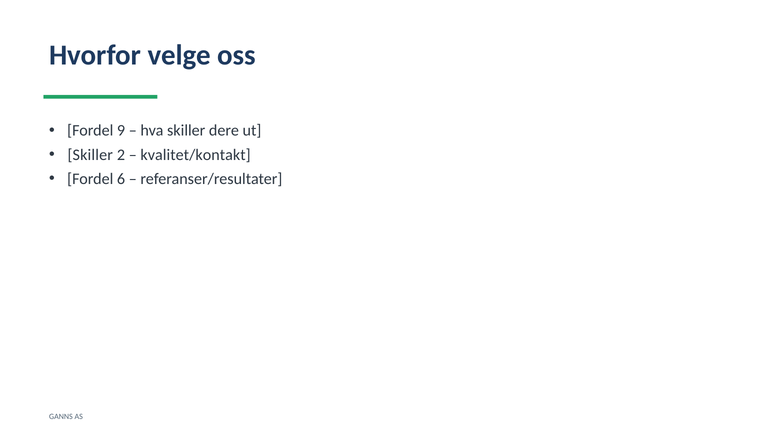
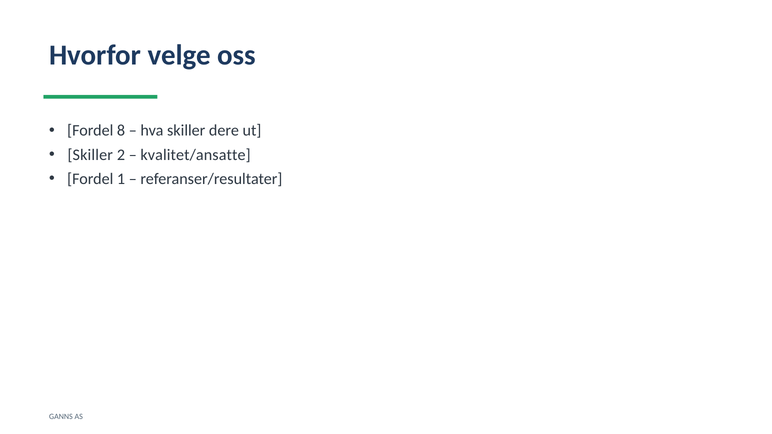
9: 9 -> 8
kvalitet/kontakt: kvalitet/kontakt -> kvalitet/ansatte
6: 6 -> 1
